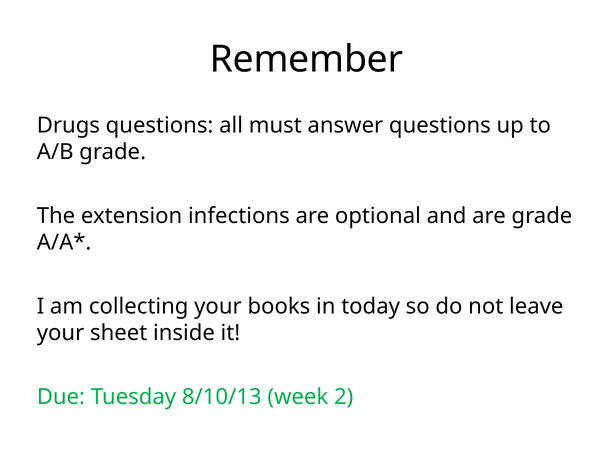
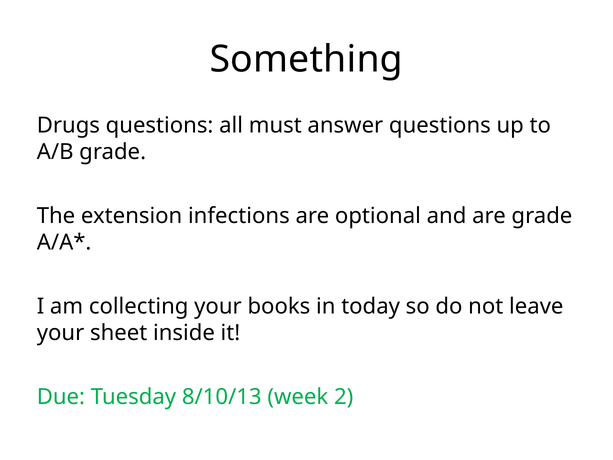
Remember: Remember -> Something
